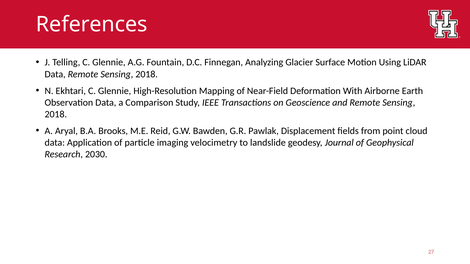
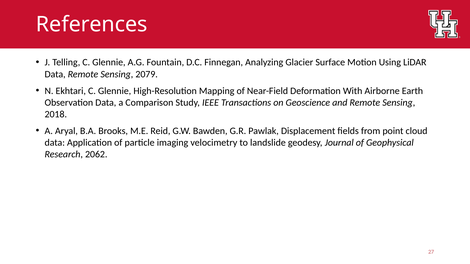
Data Remote Sensing 2018: 2018 -> 2079
2030: 2030 -> 2062
